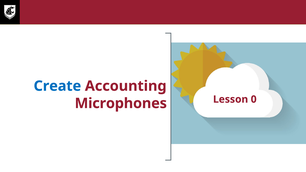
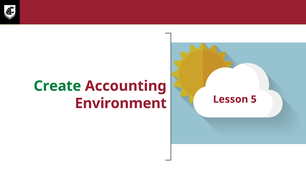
Create colour: blue -> green
Microphones: Microphones -> Environment
0: 0 -> 5
